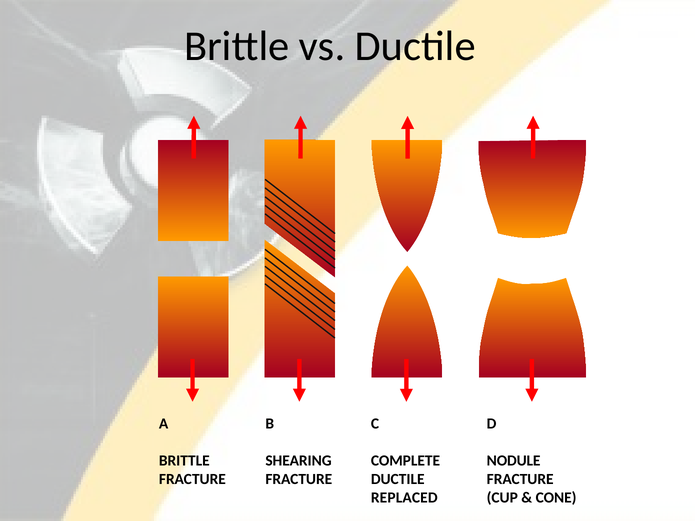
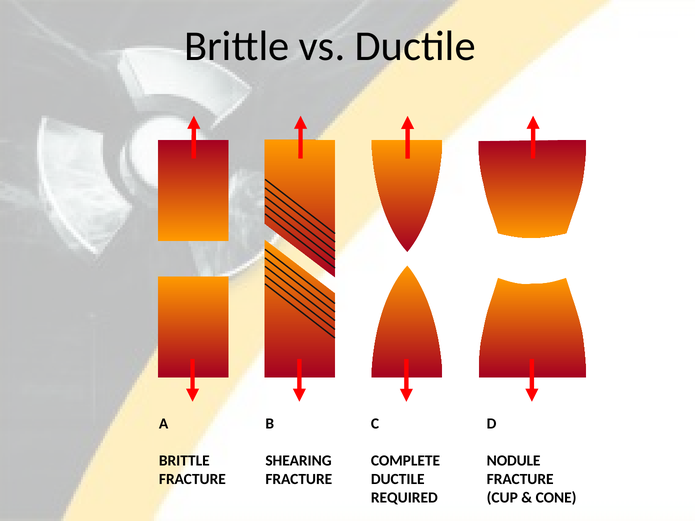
REPLACED: REPLACED -> REQUIRED
